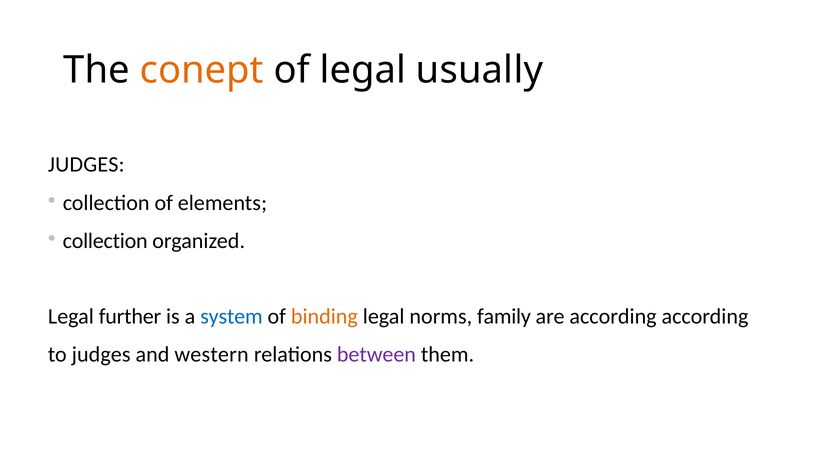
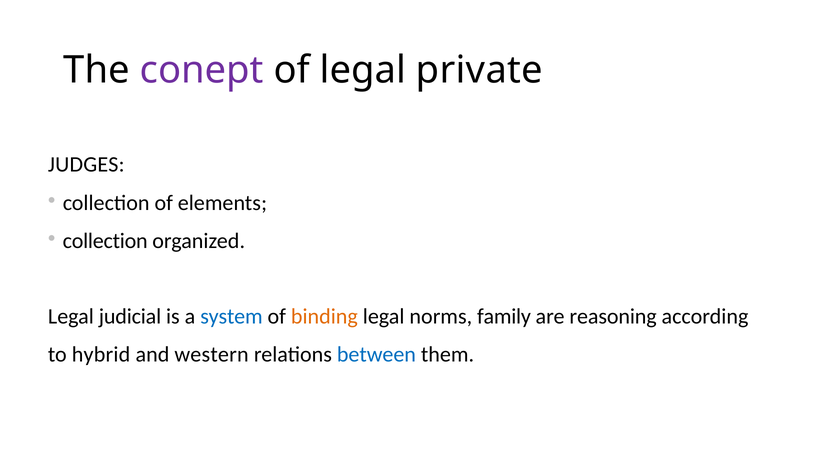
conept colour: orange -> purple
usually: usually -> private
further: further -> judicial
are according: according -> reasoning
to judges: judges -> hybrid
between colour: purple -> blue
